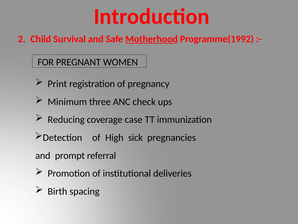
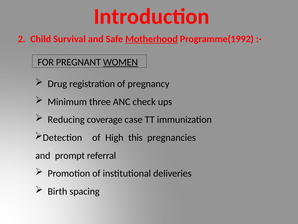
WOMEN underline: none -> present
Print: Print -> Drug
sick: sick -> this
